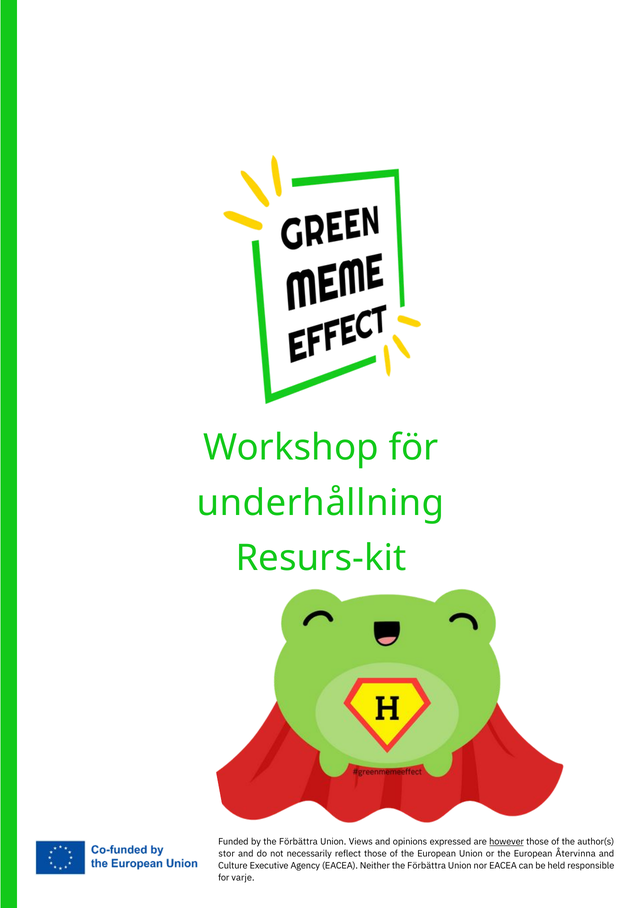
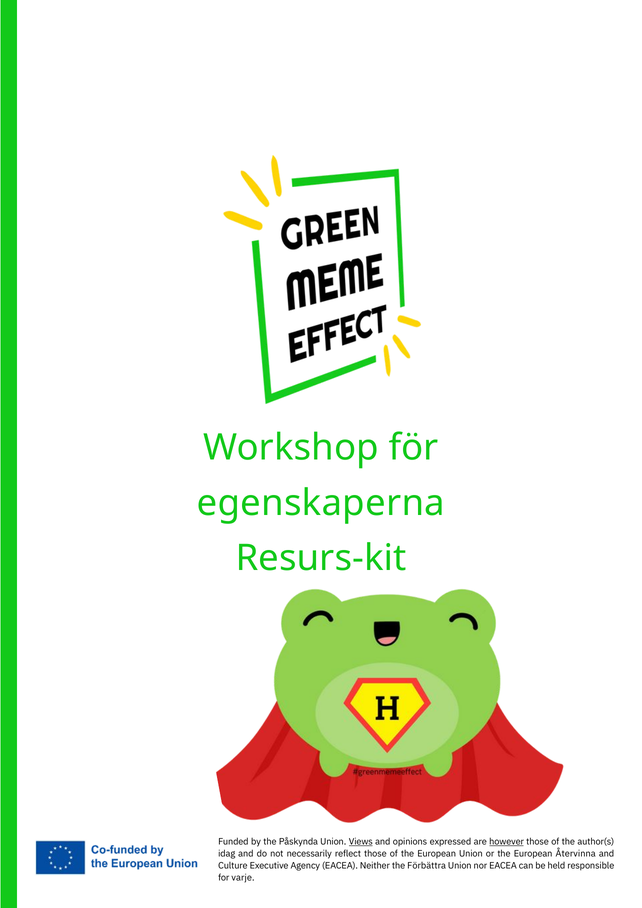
underhållning: underhållning -> egenskaperna
by the Förbättra: Förbättra -> Påskynda
Views underline: none -> present
stor: stor -> idag
